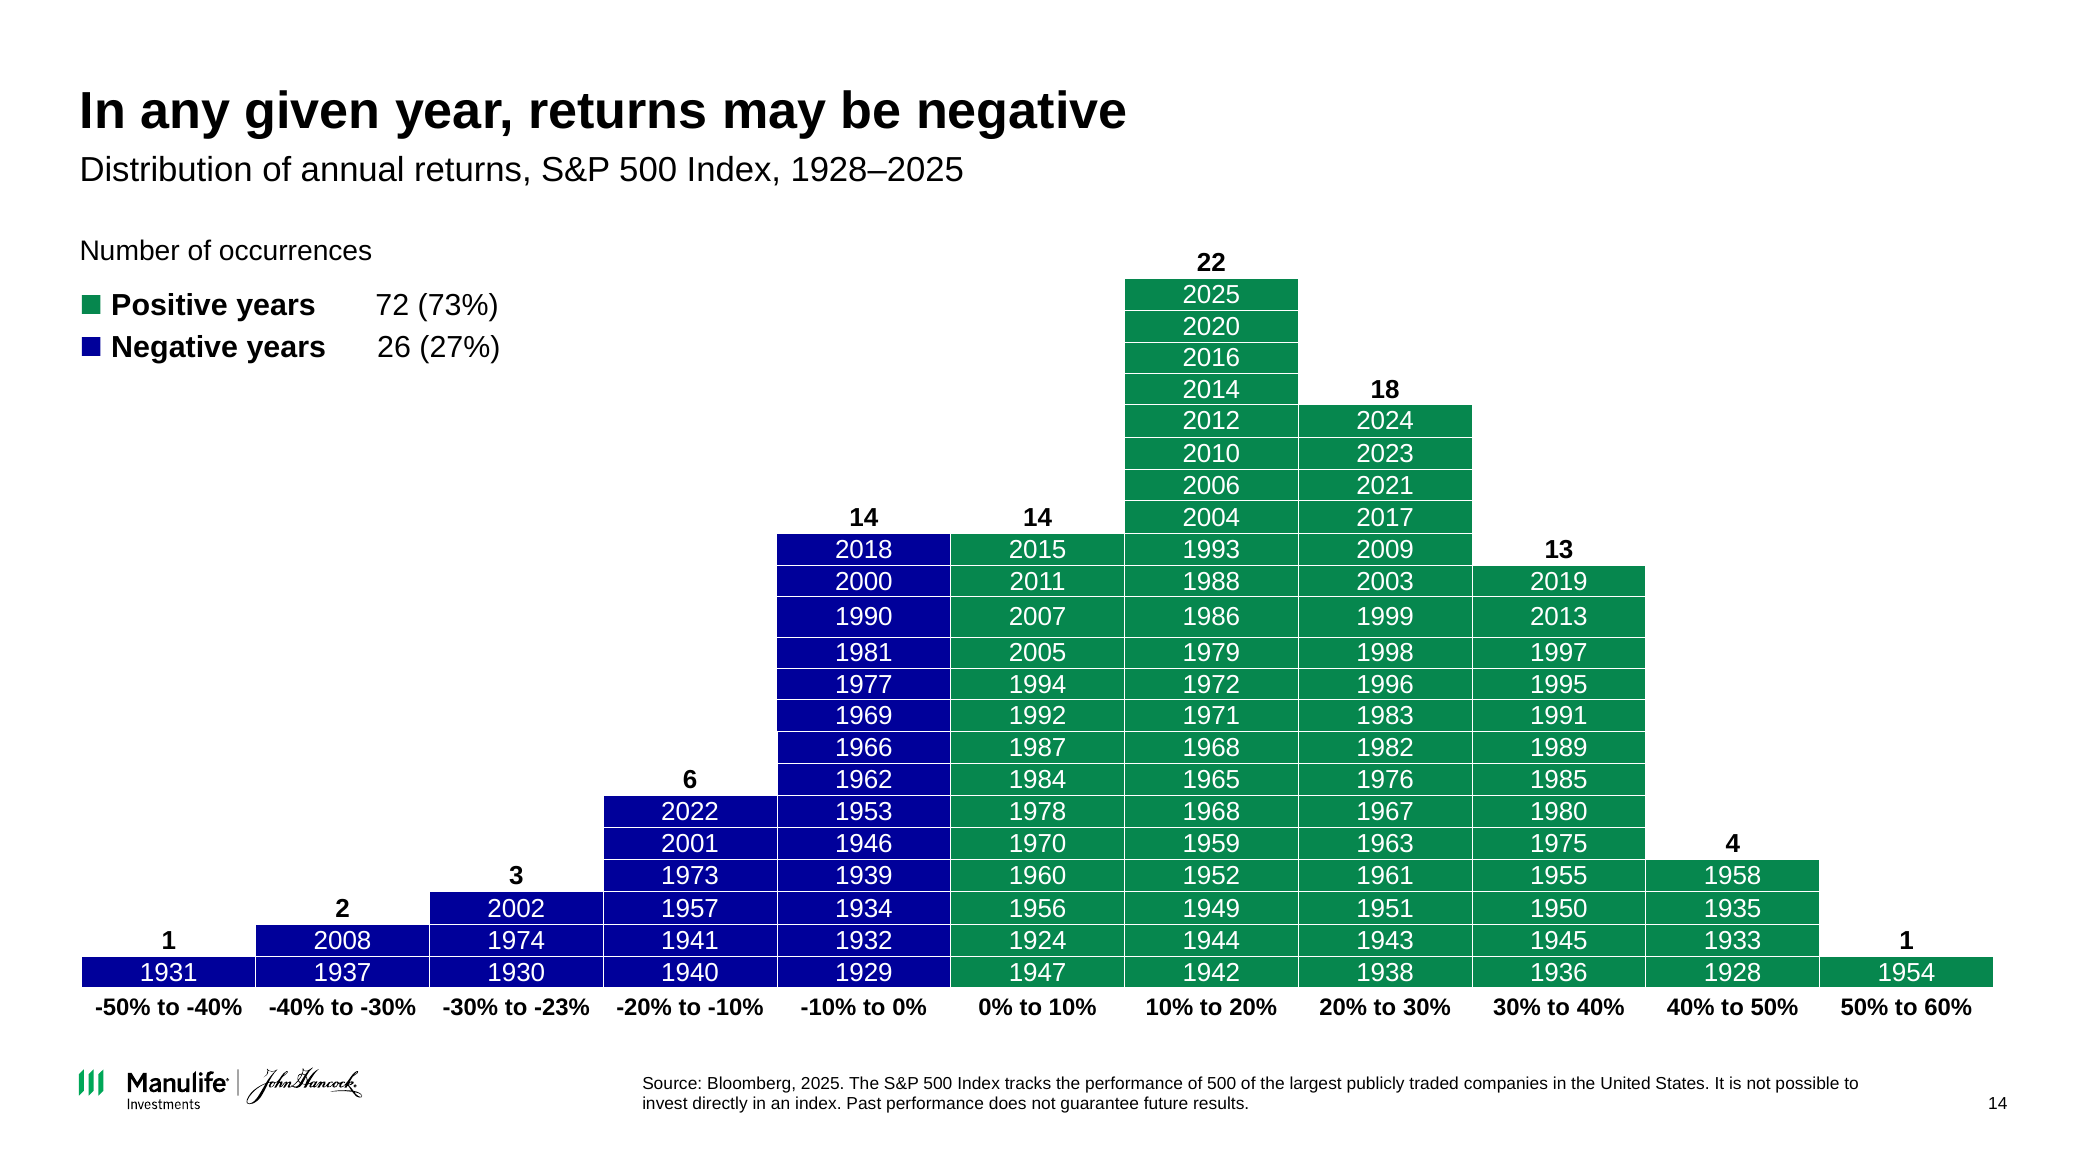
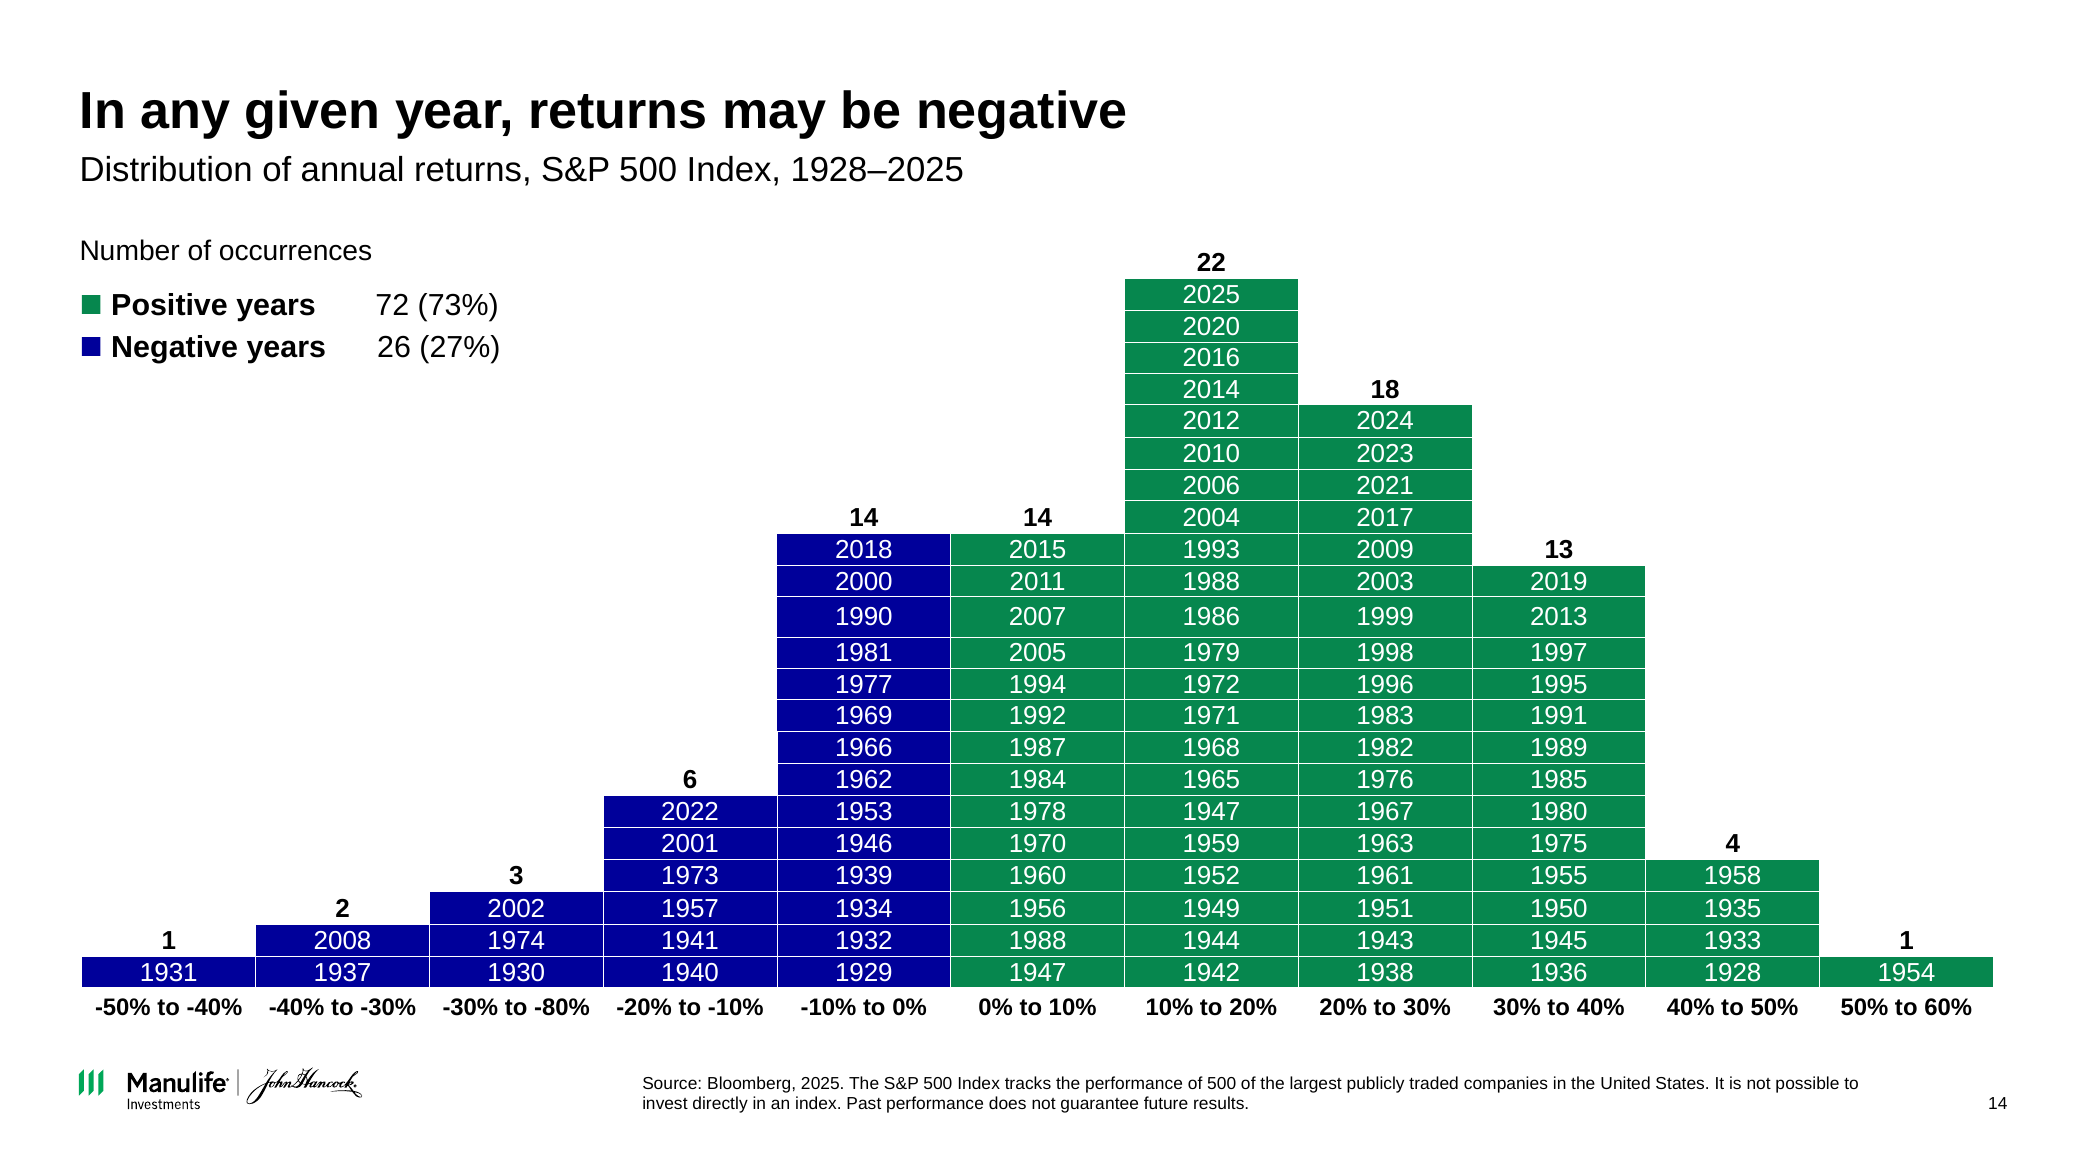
1978 1968: 1968 -> 1947
1932 1924: 1924 -> 1988
-23%: -23% -> -80%
